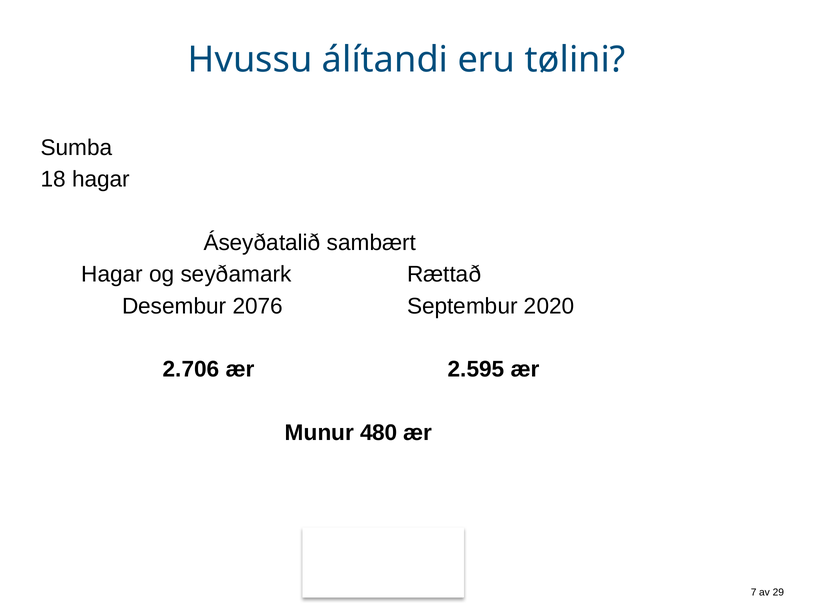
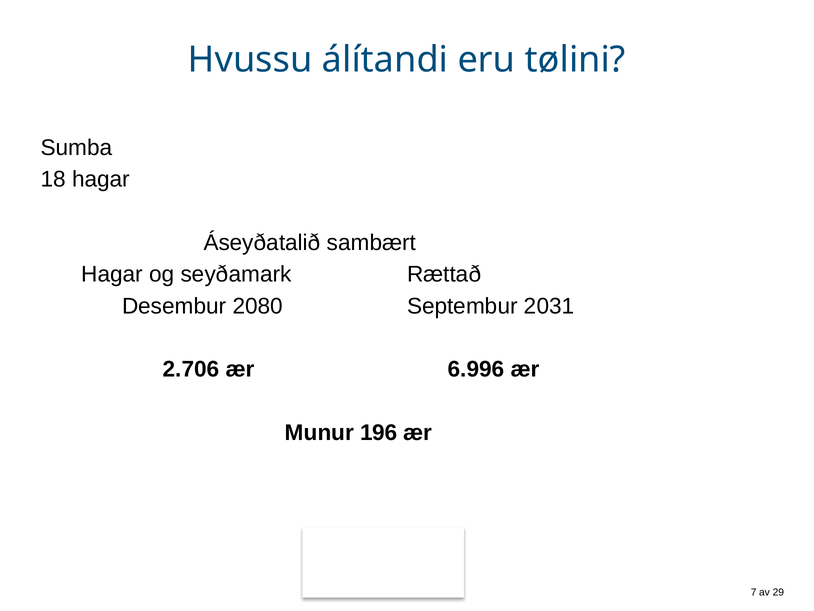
2076: 2076 -> 2080
2020: 2020 -> 2031
2.595: 2.595 -> 6.996
480: 480 -> 196
